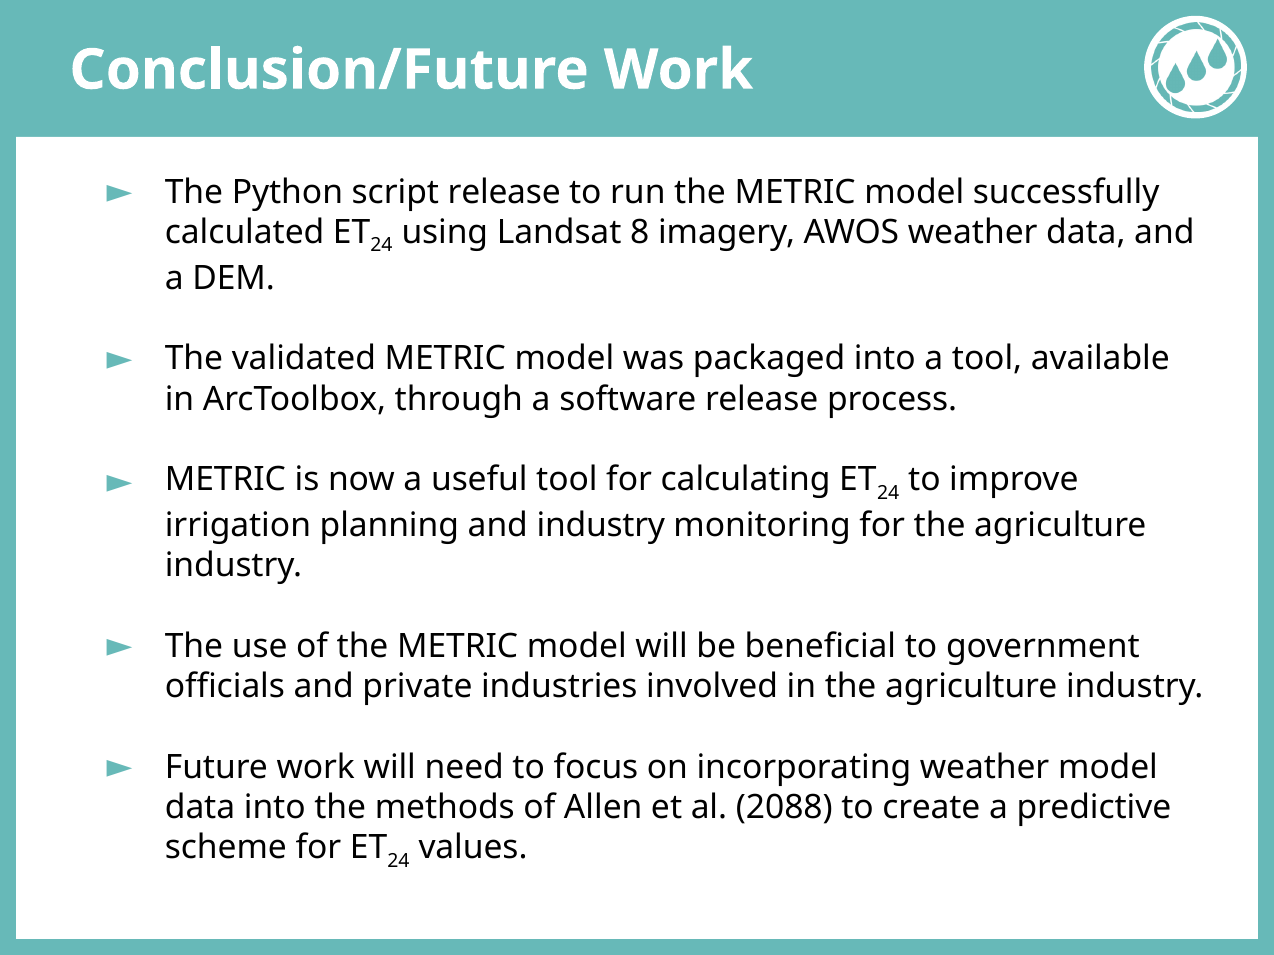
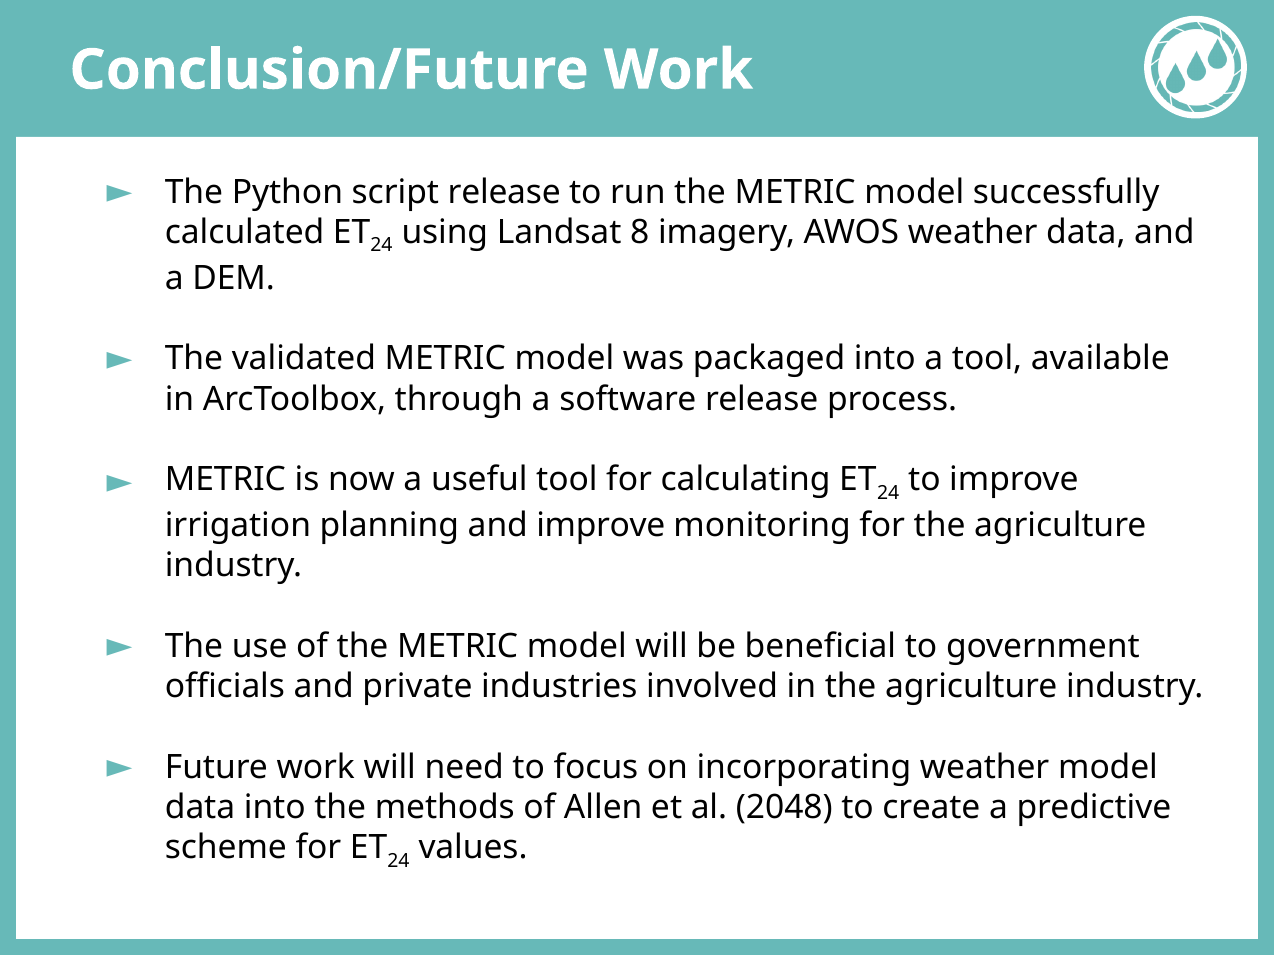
and industry: industry -> improve
2088: 2088 -> 2048
